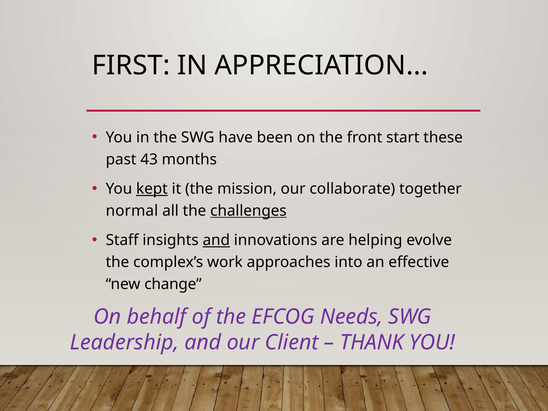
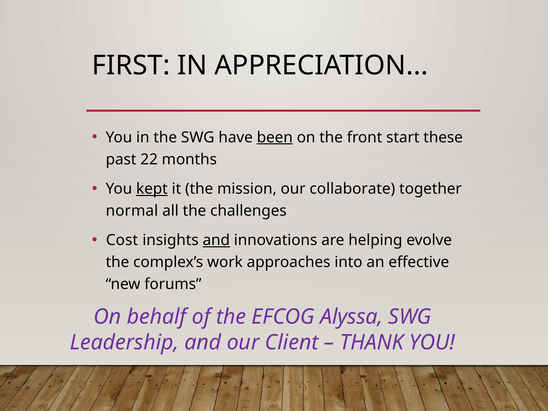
been underline: none -> present
43: 43 -> 22
challenges underline: present -> none
Staff: Staff -> Cost
change: change -> forums
Needs: Needs -> Alyssa
